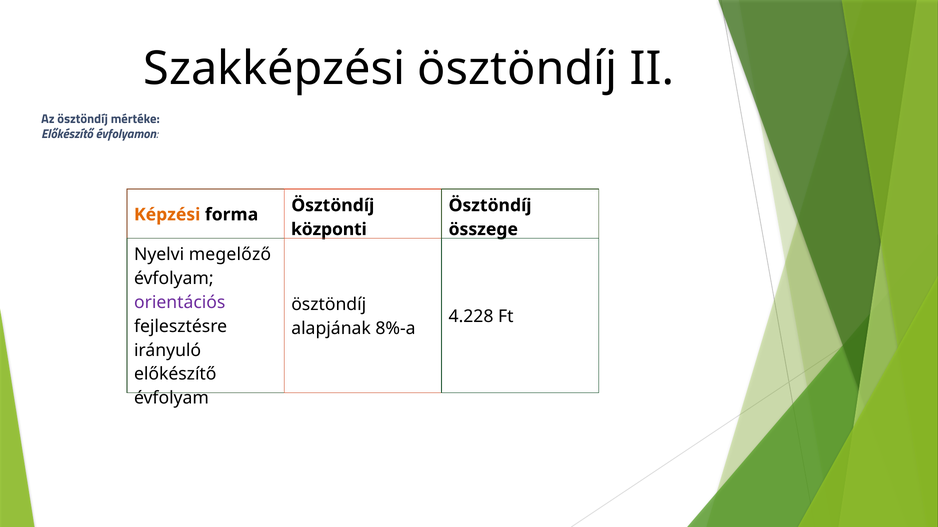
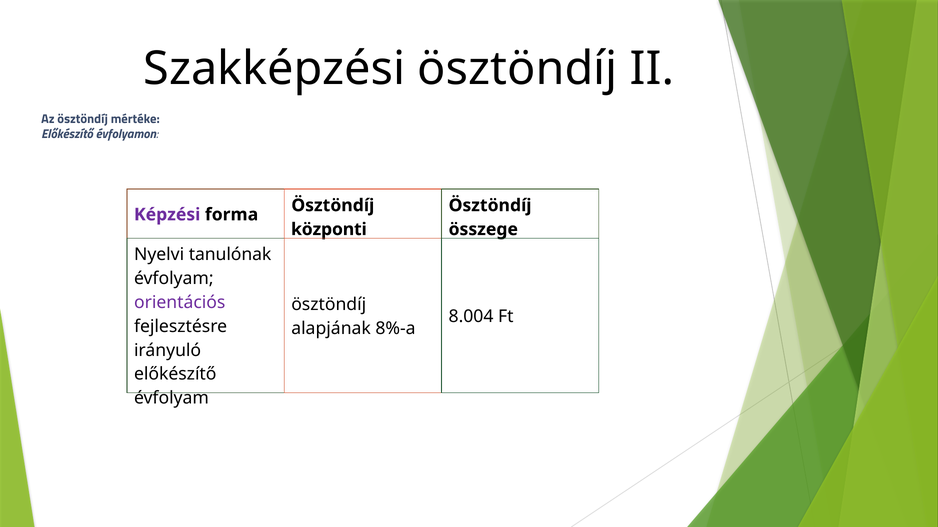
Képzési colour: orange -> purple
megelőző: megelőző -> tanulónak
4.228: 4.228 -> 8.004
